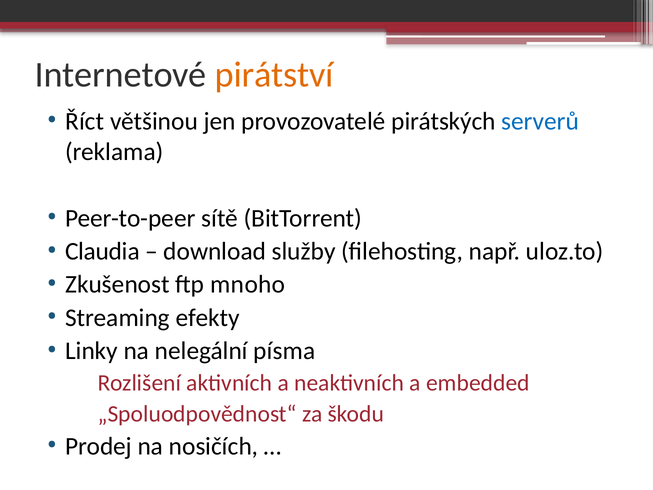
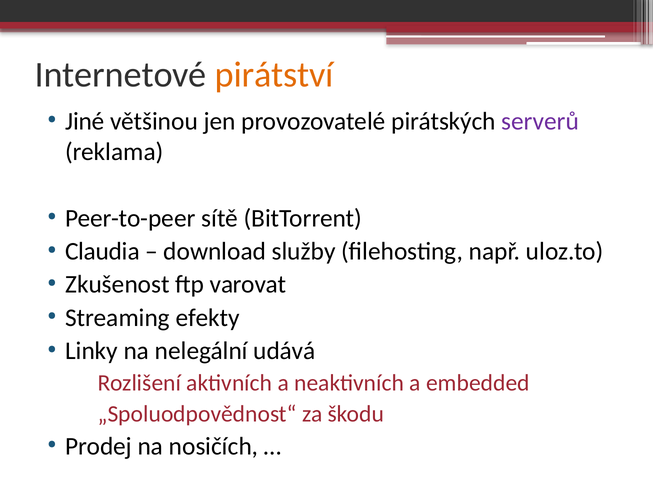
Říct: Říct -> Jiné
serverů colour: blue -> purple
mnoho: mnoho -> varovat
písma: písma -> udává
